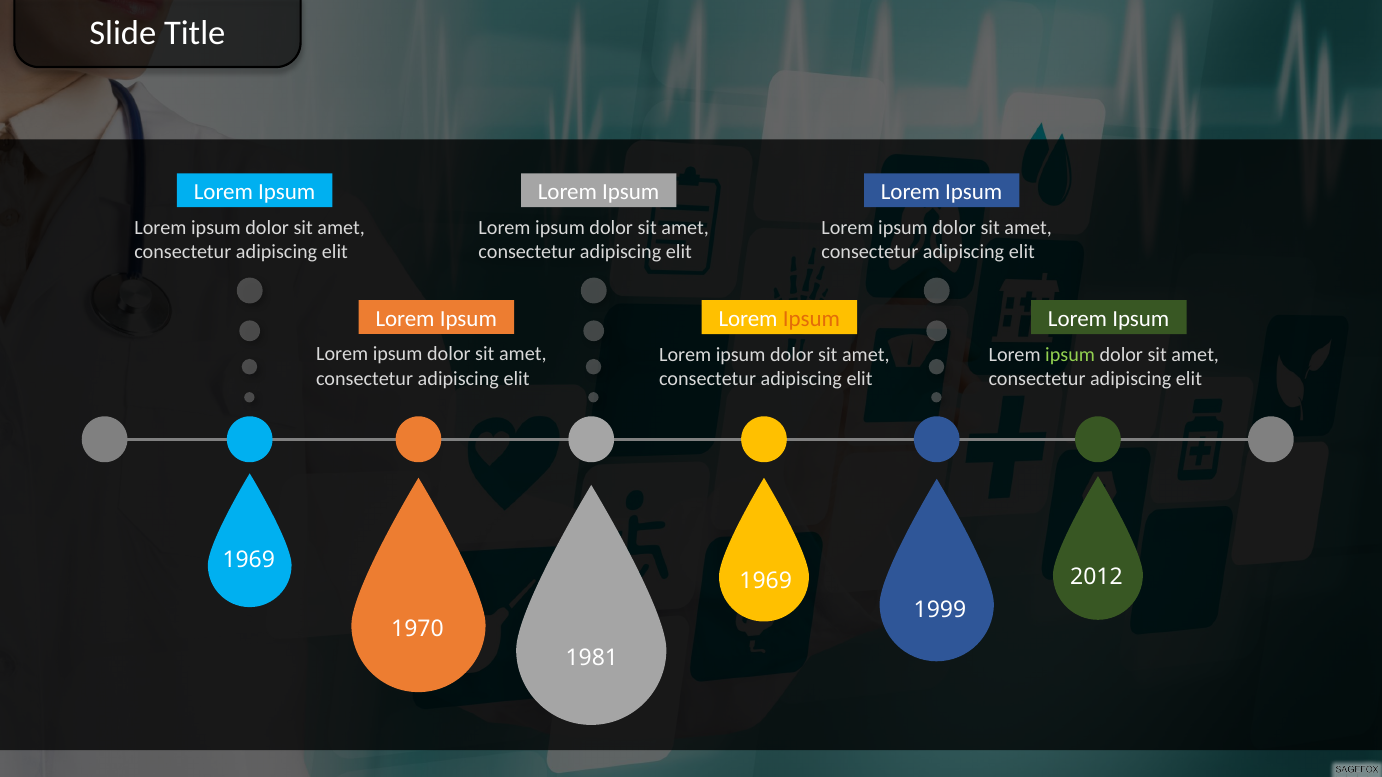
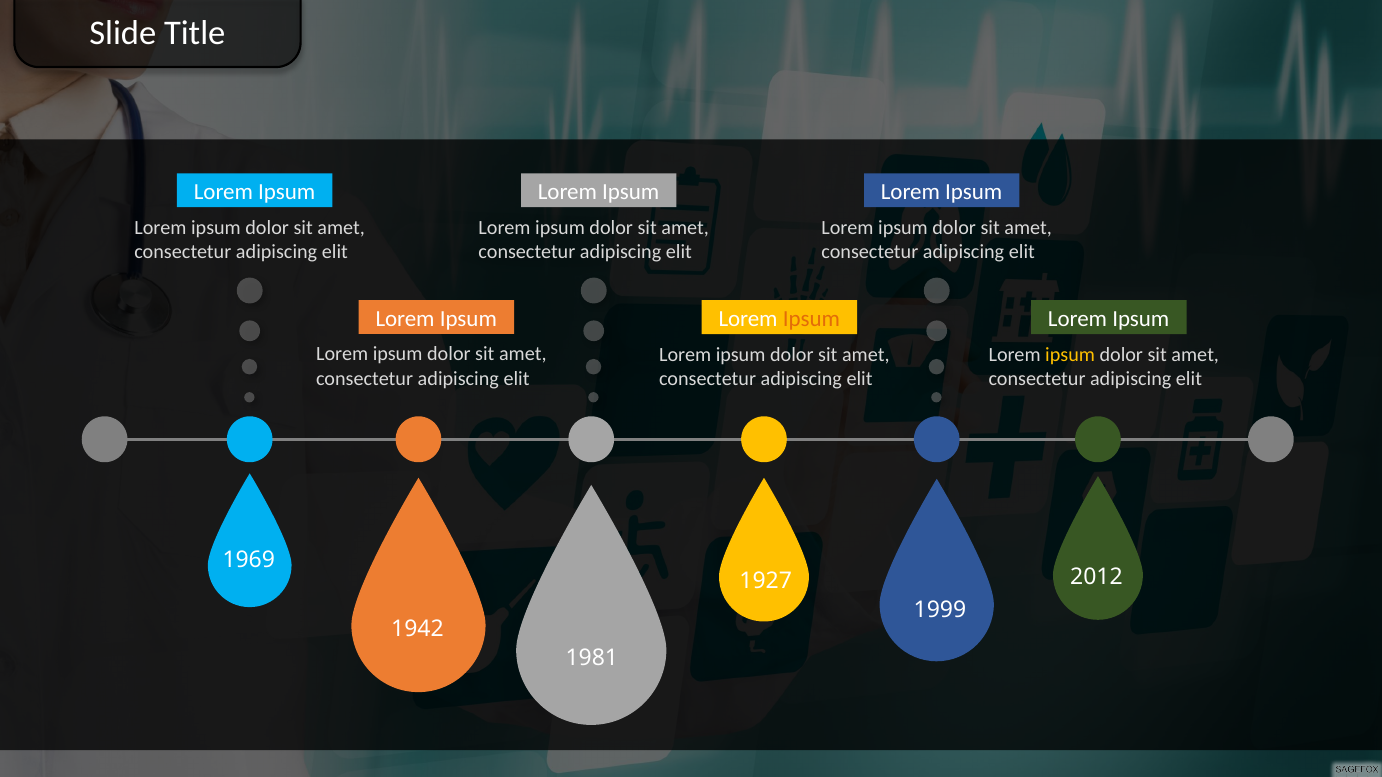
ipsum at (1070, 355) colour: light green -> yellow
1969 at (766, 581): 1969 -> 1927
1970: 1970 -> 1942
